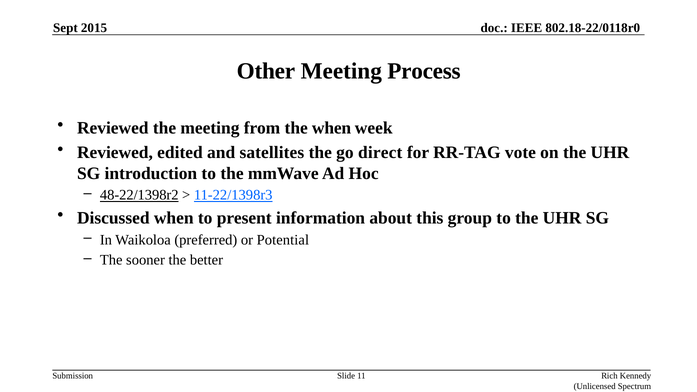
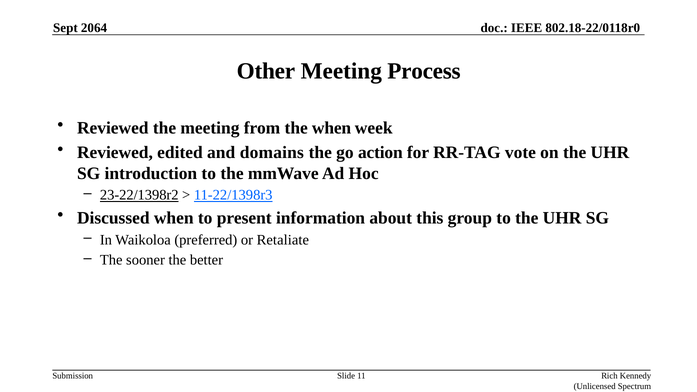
2015: 2015 -> 2064
satellites: satellites -> domains
direct: direct -> action
48-22/1398r2: 48-22/1398r2 -> 23-22/1398r2
Potential: Potential -> Retaliate
